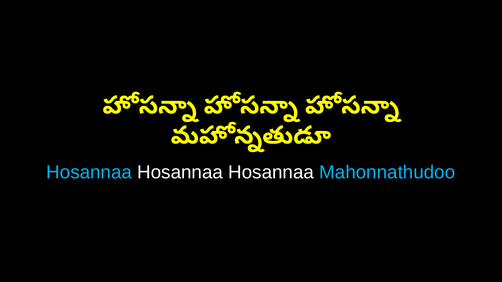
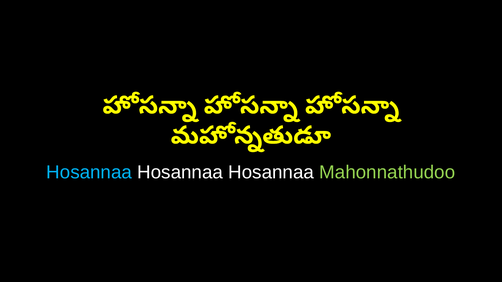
Mahonnathudoo colour: light blue -> light green
